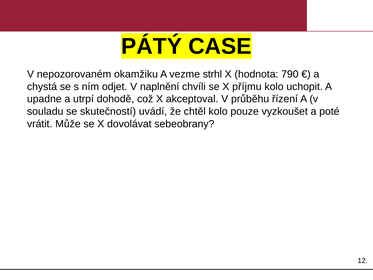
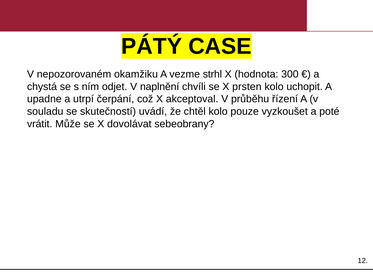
790: 790 -> 300
příjmu: příjmu -> prsten
dohodě: dohodě -> čerpání
